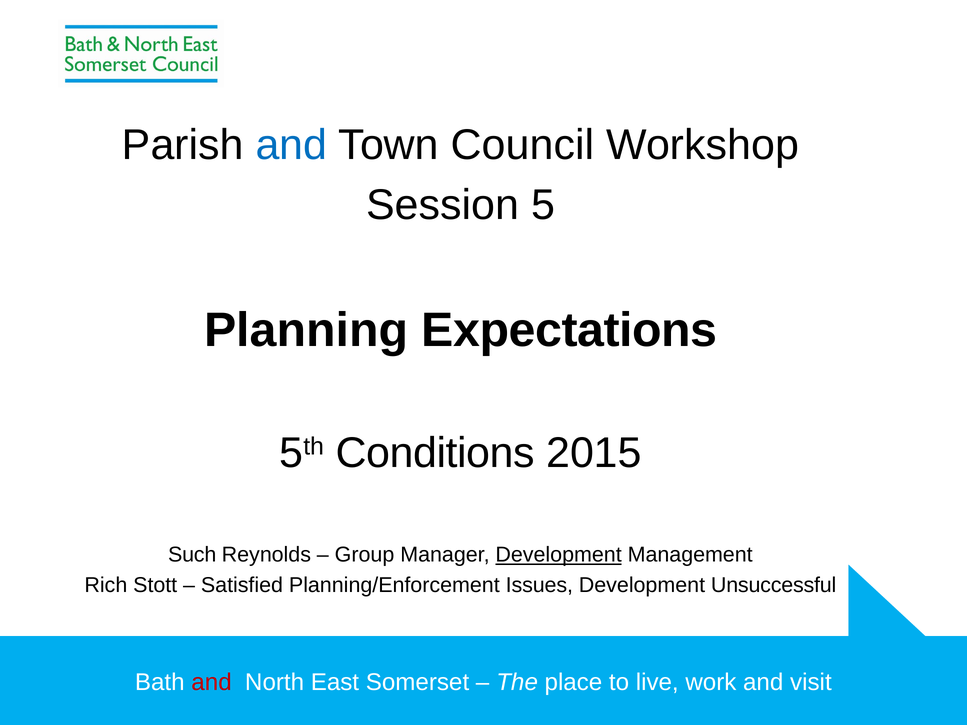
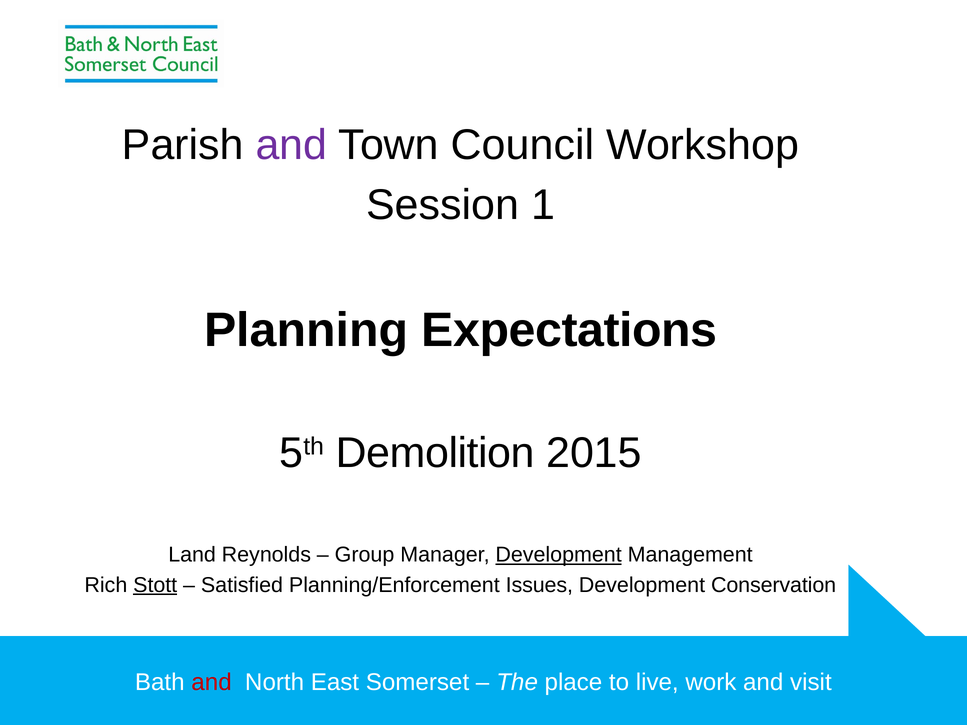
and at (291, 145) colour: blue -> purple
5: 5 -> 1
Conditions: Conditions -> Demolition
Such: Such -> Land
Stott underline: none -> present
Unsuccessful: Unsuccessful -> Conservation
